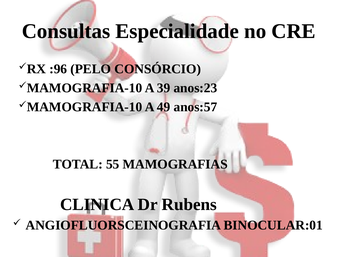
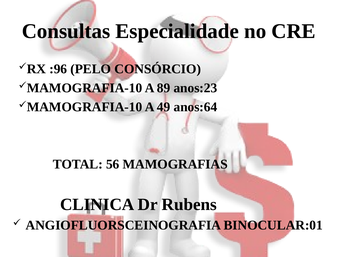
39: 39 -> 89
anos:57: anos:57 -> anos:64
55: 55 -> 56
